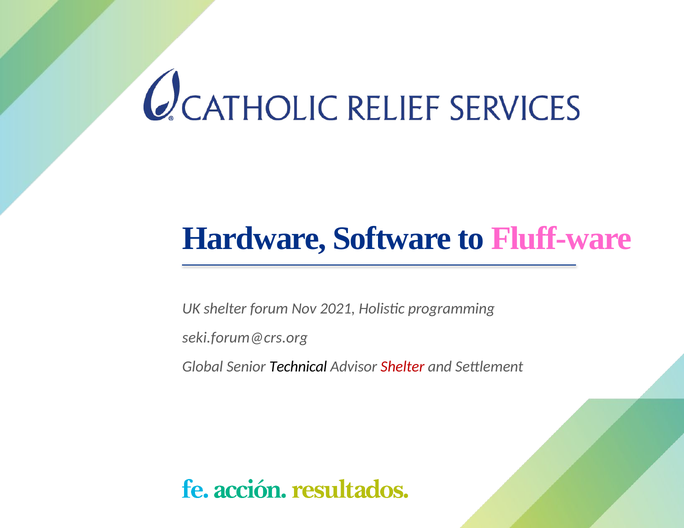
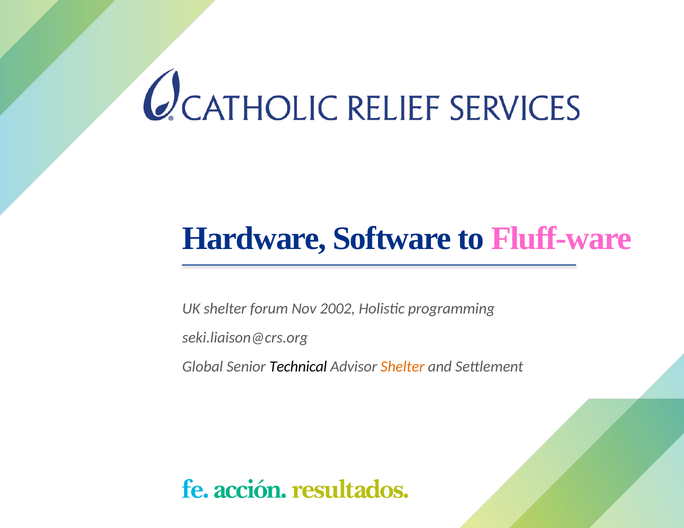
2021: 2021 -> 2002
seki.forum@crs.org: seki.forum@crs.org -> seki.liaison@crs.org
Shelter at (403, 367) colour: red -> orange
